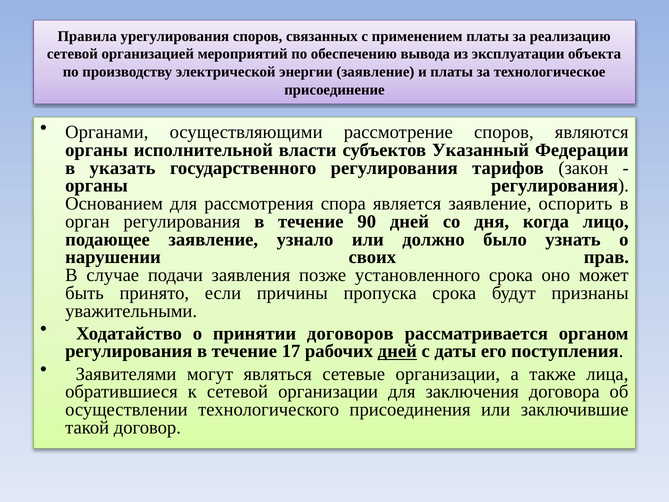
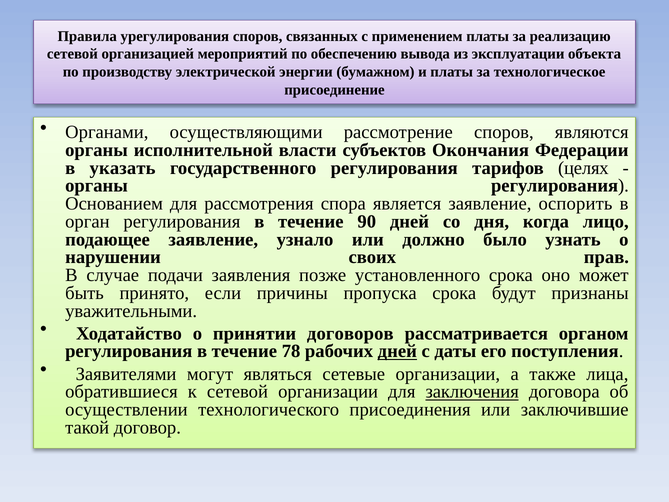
энергии заявление: заявление -> бумажном
Указанный: Указанный -> Окончания
закон: закон -> целях
17: 17 -> 78
заключения underline: none -> present
